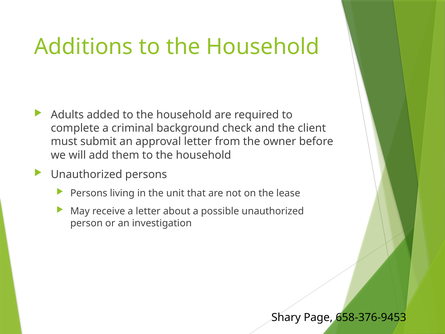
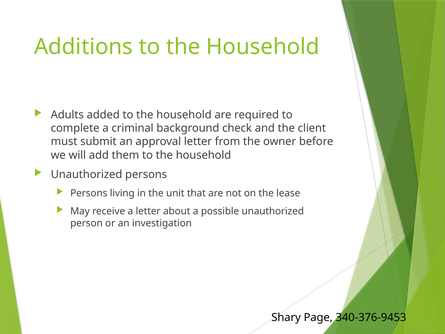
658-376-9453: 658-376-9453 -> 340-376-9453
